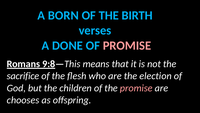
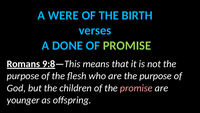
BORN: BORN -> WERE
PROMISE at (127, 45) colour: pink -> light green
sacrifice at (23, 76): sacrifice -> purpose
are the election: election -> purpose
chooses: chooses -> younger
